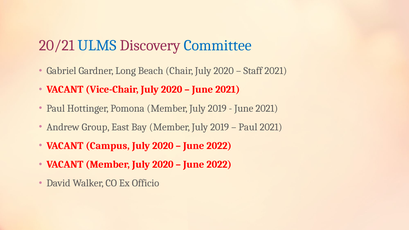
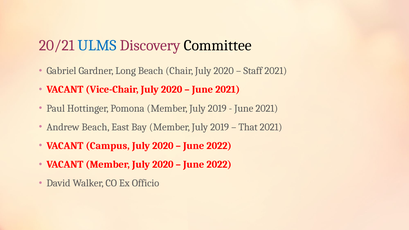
Committee colour: blue -> black
Andrew Group: Group -> Beach
Paul at (248, 127): Paul -> That
